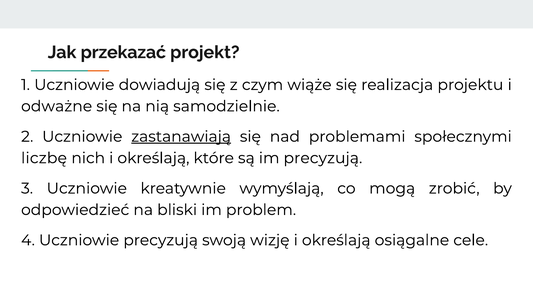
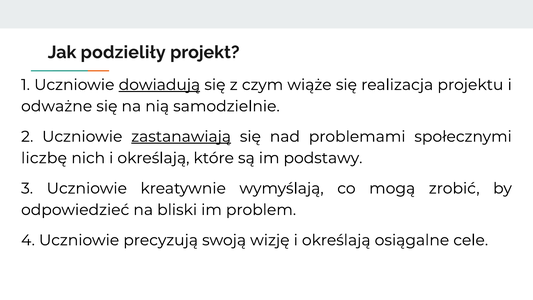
przekazać: przekazać -> podzieliły
dowiadują underline: none -> present
im precyzują: precyzują -> podstawy
